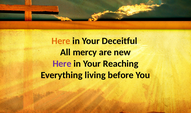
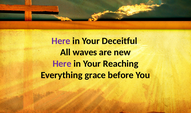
Here at (61, 41) colour: orange -> purple
mercy: mercy -> waves
living: living -> grace
